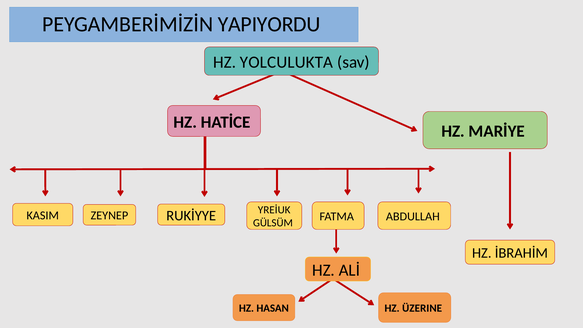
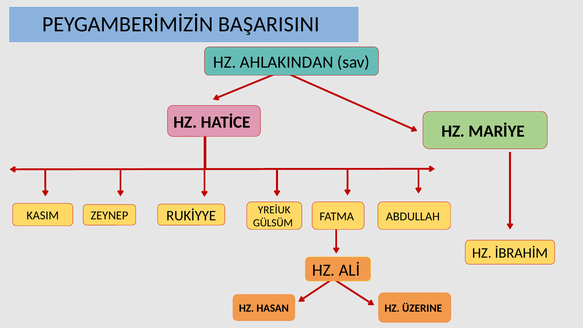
YAPIYORDU: YAPIYORDU -> BAŞARISINI
YOLCULUKTA: YOLCULUKTA -> AHLAKINDAN
